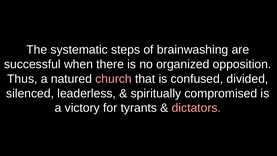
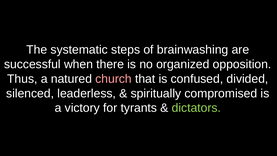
dictators colour: pink -> light green
